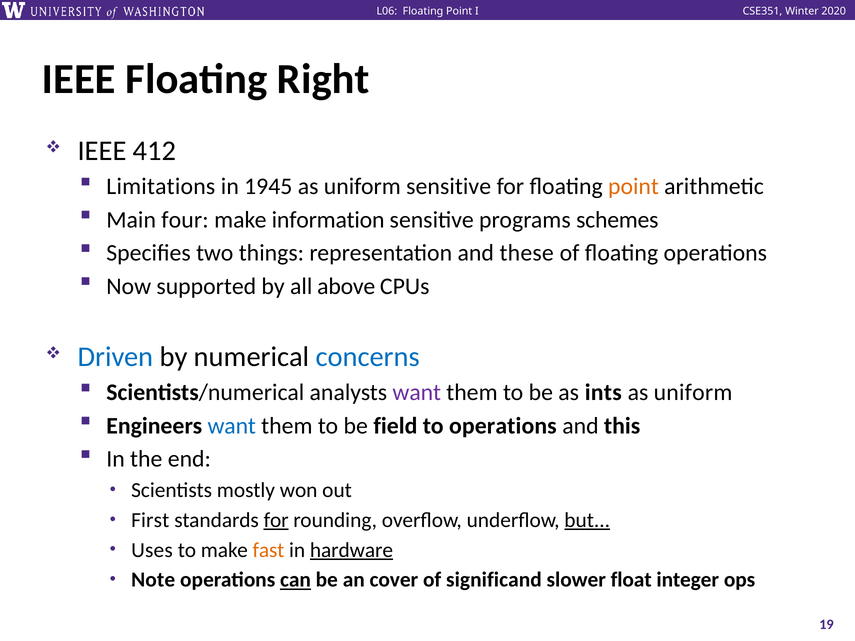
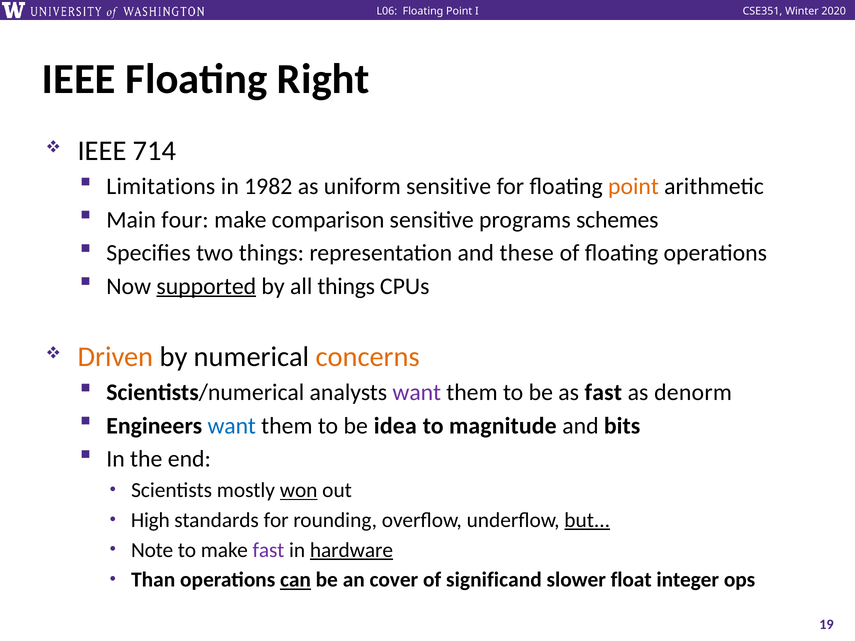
412: 412 -> 714
1945: 1945 -> 1982
information: information -> comparison
supported underline: none -> present
all above: above -> things
Driven colour: blue -> orange
concerns colour: blue -> orange
as ints: ints -> fast
uniform at (693, 393): uniform -> denorm
field: field -> idea
to operations: operations -> magnitude
this: this -> bits
won underline: none -> present
First: First -> High
for at (276, 520) underline: present -> none
Uses: Uses -> Note
fast at (268, 550) colour: orange -> purple
Note: Note -> Than
